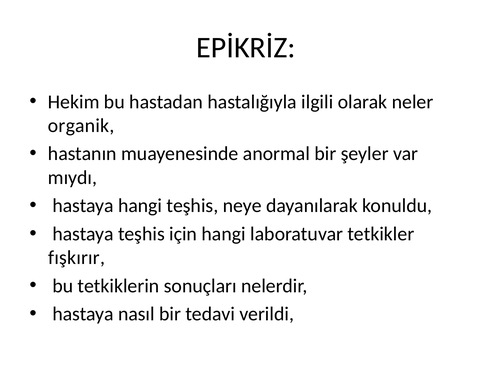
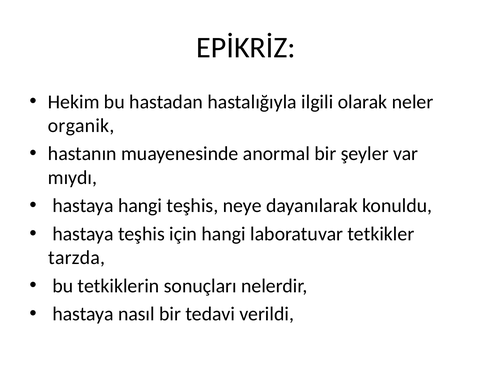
fışkırır: fışkırır -> tarzda
